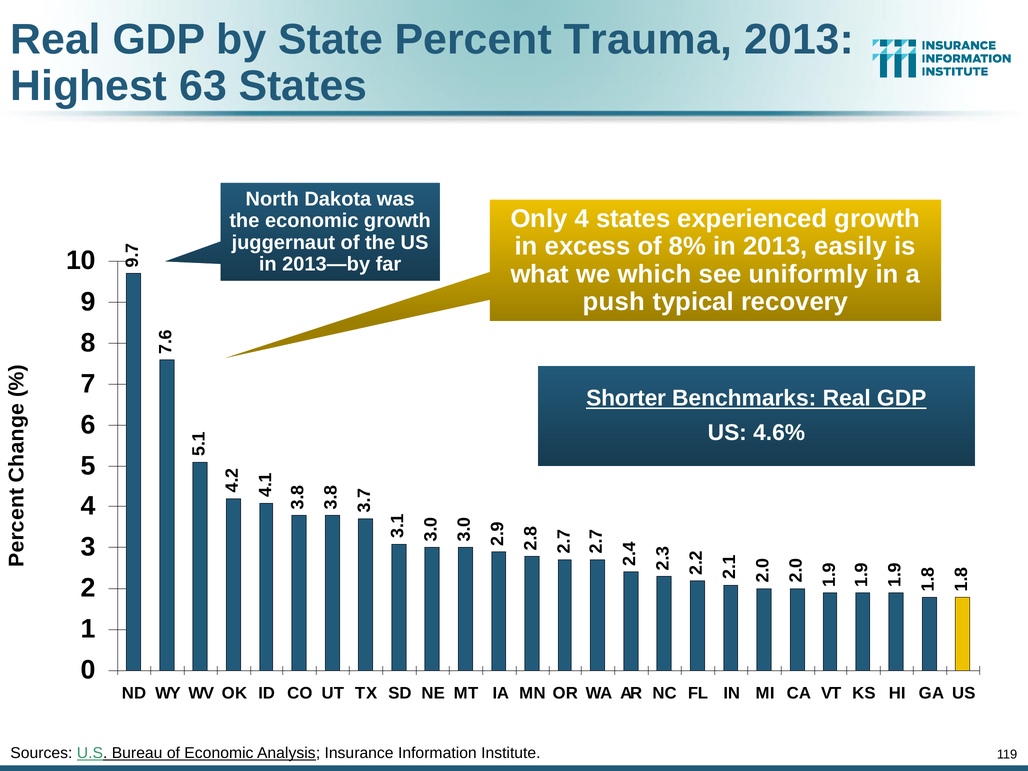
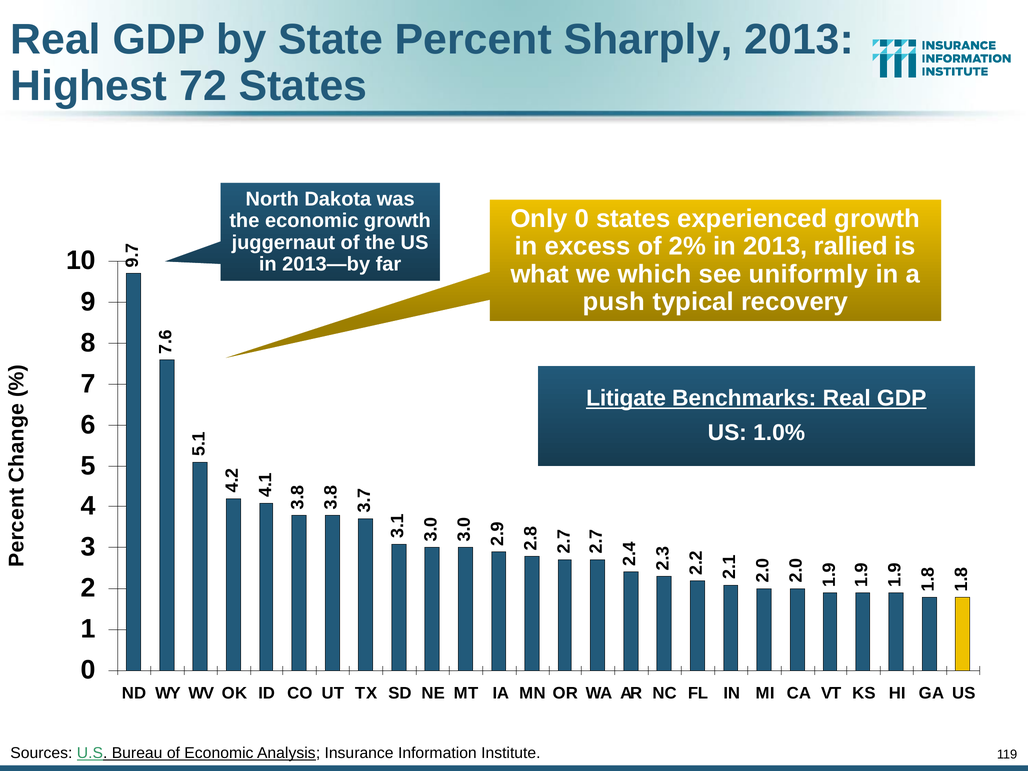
Trauma: Trauma -> Sharply
63: 63 -> 72
Only 4: 4 -> 0
8%: 8% -> 2%
easily: easily -> rallied
Shorter: Shorter -> Litigate
4.6%: 4.6% -> 1.0%
